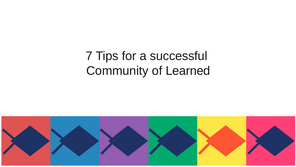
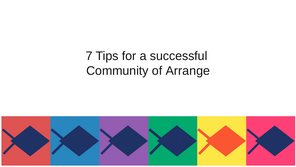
Learned: Learned -> Arrange
